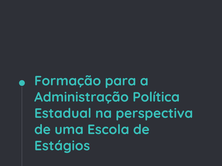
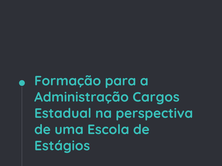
Política: Política -> Cargos
